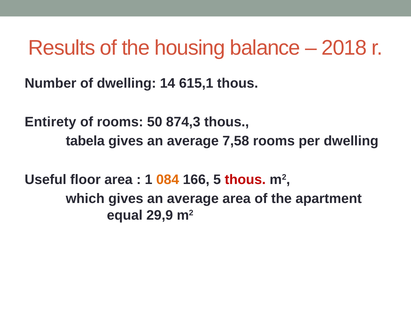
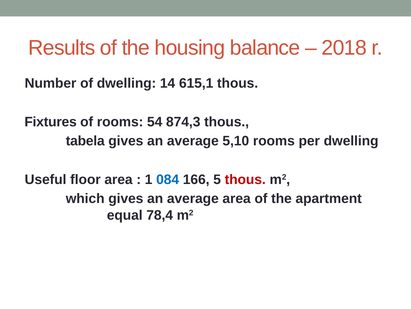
Entirety: Entirety -> Fixtures
50: 50 -> 54
7,58: 7,58 -> 5,10
084 colour: orange -> blue
29,9: 29,9 -> 78,4
